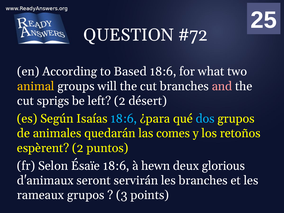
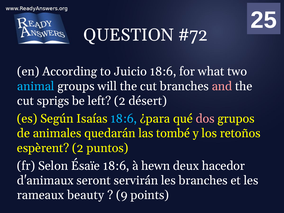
Based: Based -> Juicio
animal colour: yellow -> light blue
dos colour: light blue -> pink
comes: comes -> tombé
glorious: glorious -> hacedor
rameaux grupos: grupos -> beauty
3: 3 -> 9
